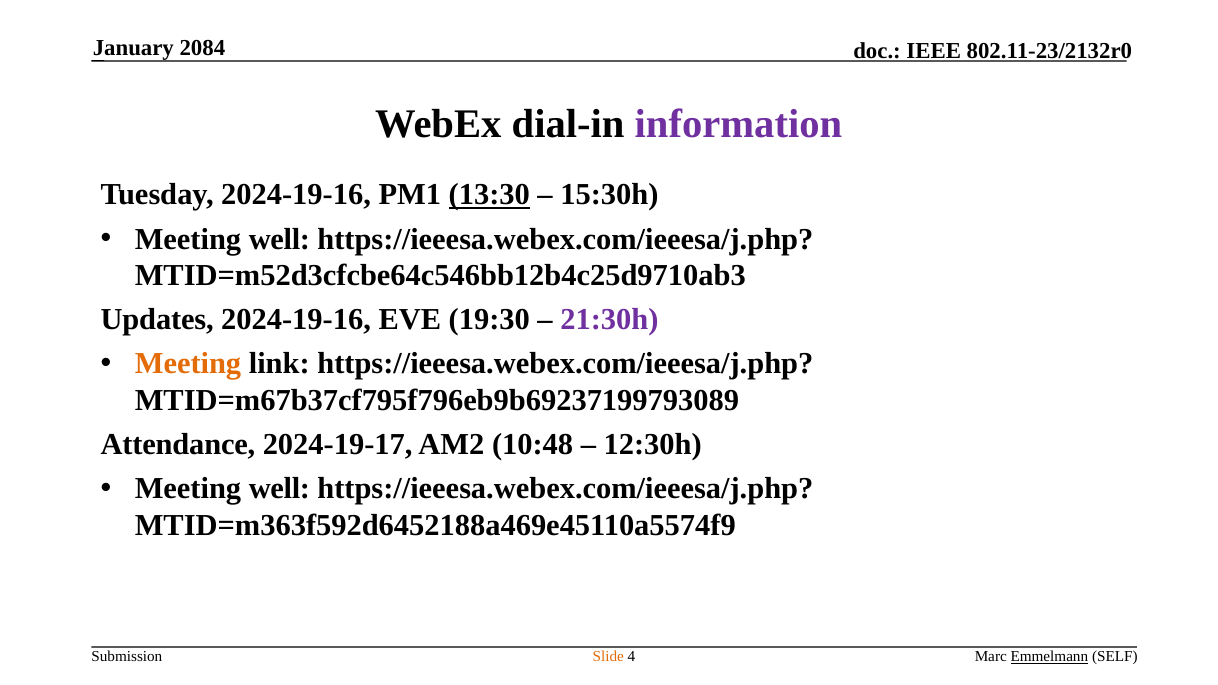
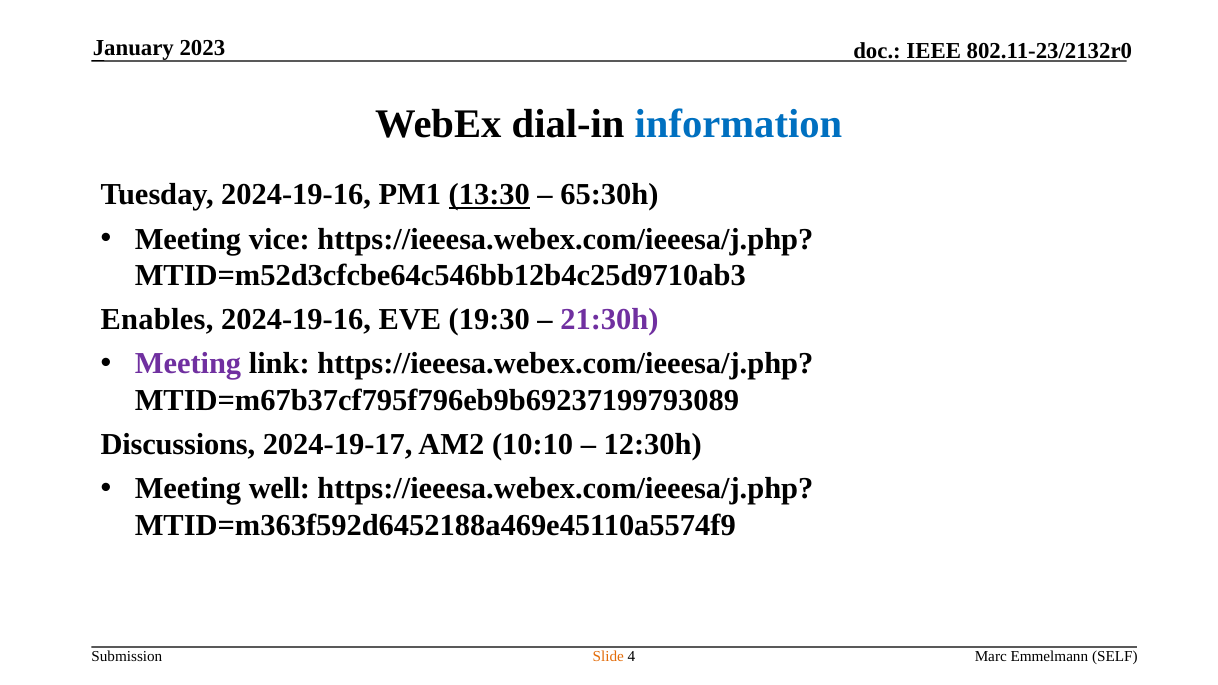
2084: 2084 -> 2023
information colour: purple -> blue
15:30h: 15:30h -> 65:30h
well at (279, 239): well -> vice
Updates: Updates -> Enables
Meeting at (188, 364) colour: orange -> purple
Attendance: Attendance -> Discussions
10:48: 10:48 -> 10:10
Emmelmann underline: present -> none
